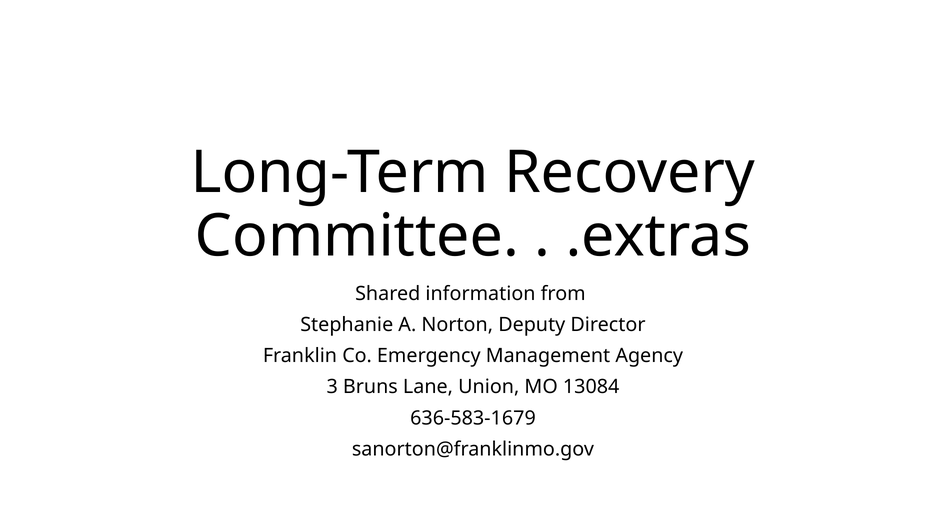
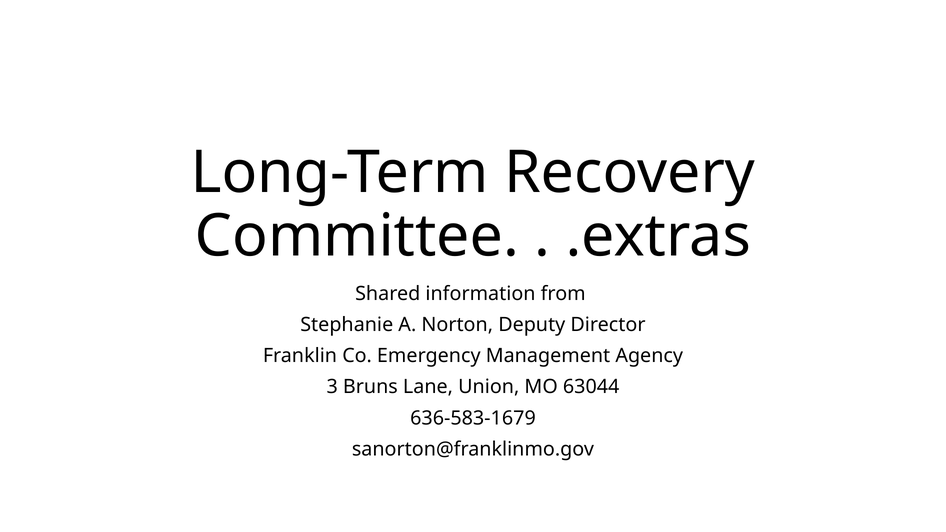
13084: 13084 -> 63044
